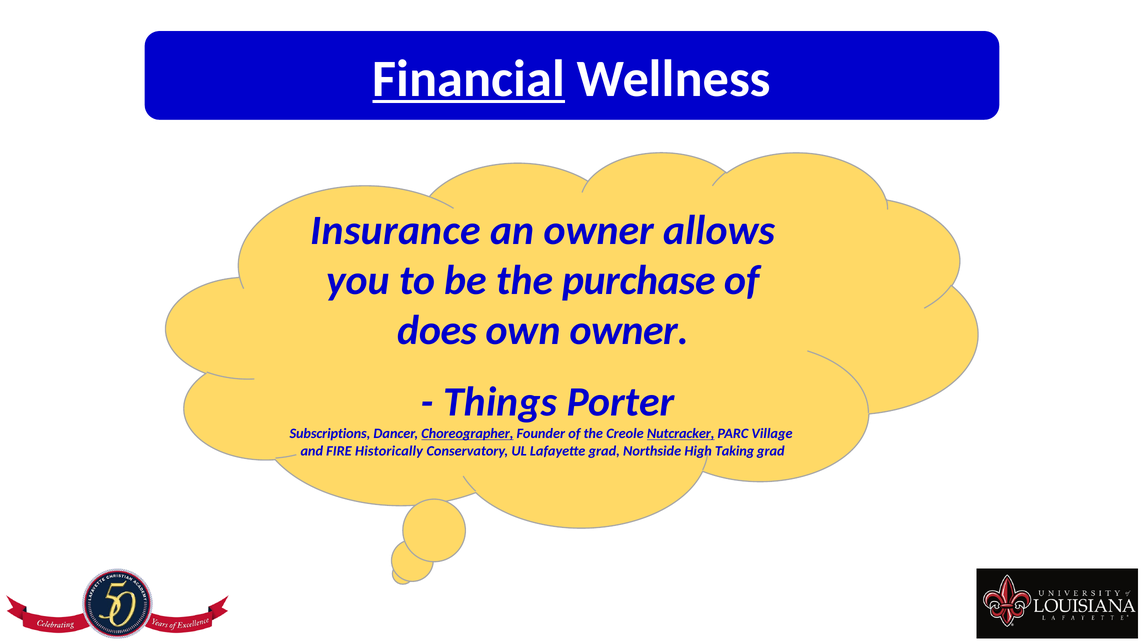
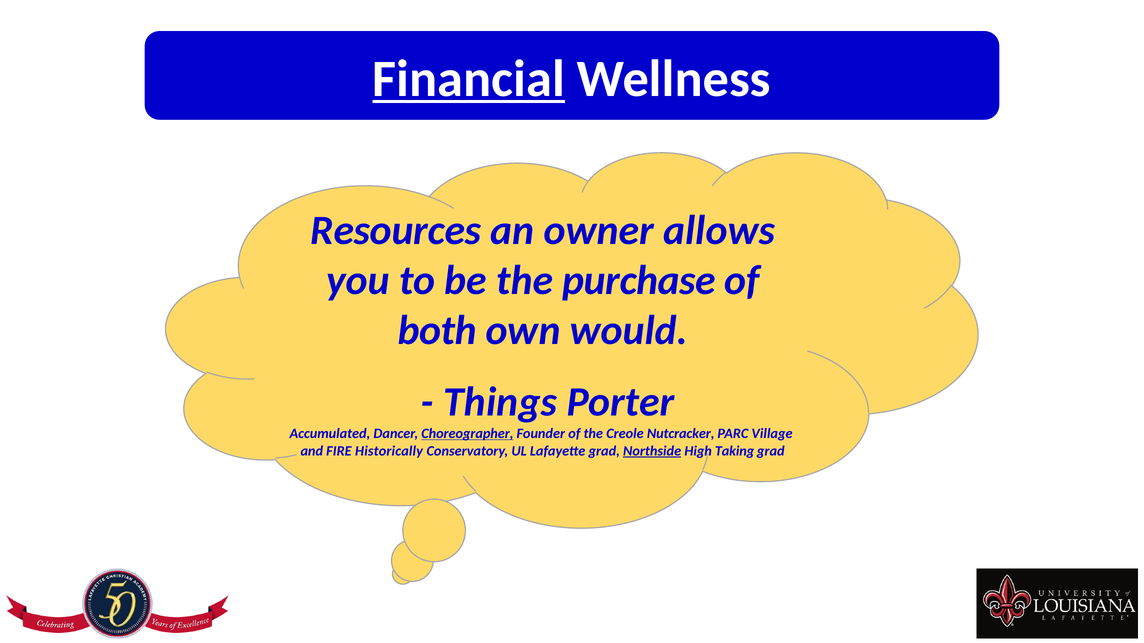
Insurance: Insurance -> Resources
does: does -> both
own owner: owner -> would
Subscriptions: Subscriptions -> Accumulated
Nutcracker underline: present -> none
Northside underline: none -> present
